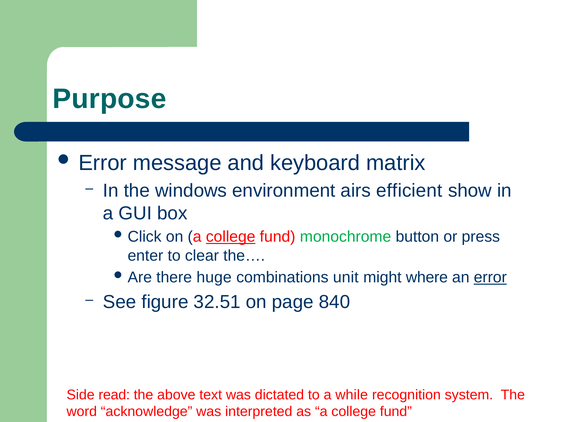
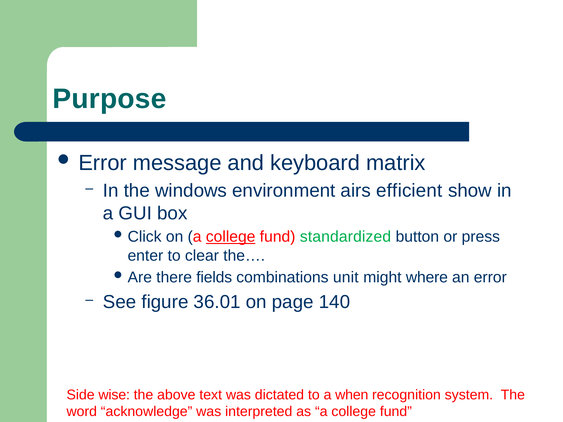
monochrome: monochrome -> standardized
huge: huge -> fields
error at (490, 278) underline: present -> none
32.51: 32.51 -> 36.01
840: 840 -> 140
read: read -> wise
while: while -> when
